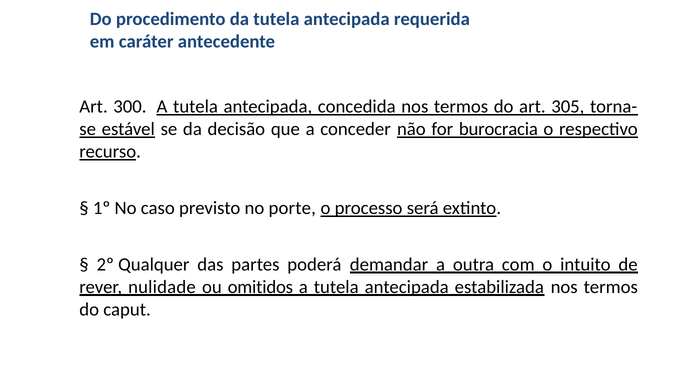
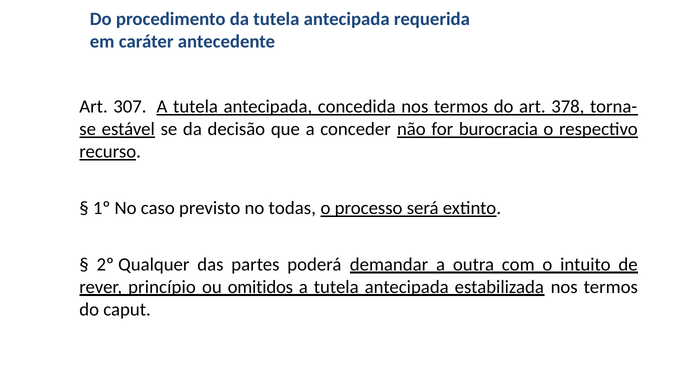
300: 300 -> 307
305: 305 -> 378
porte: porte -> todas
nulidade: nulidade -> princípio
